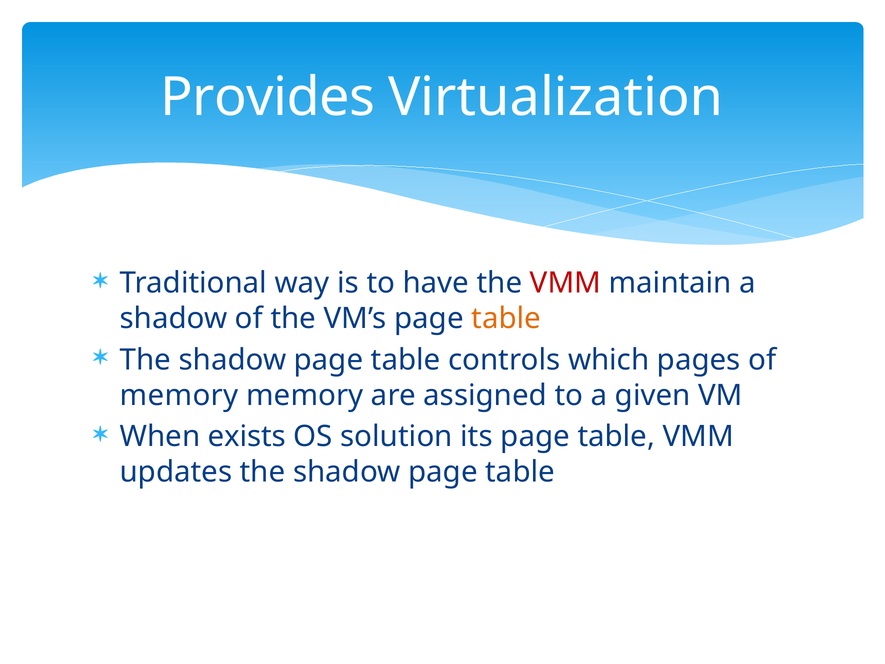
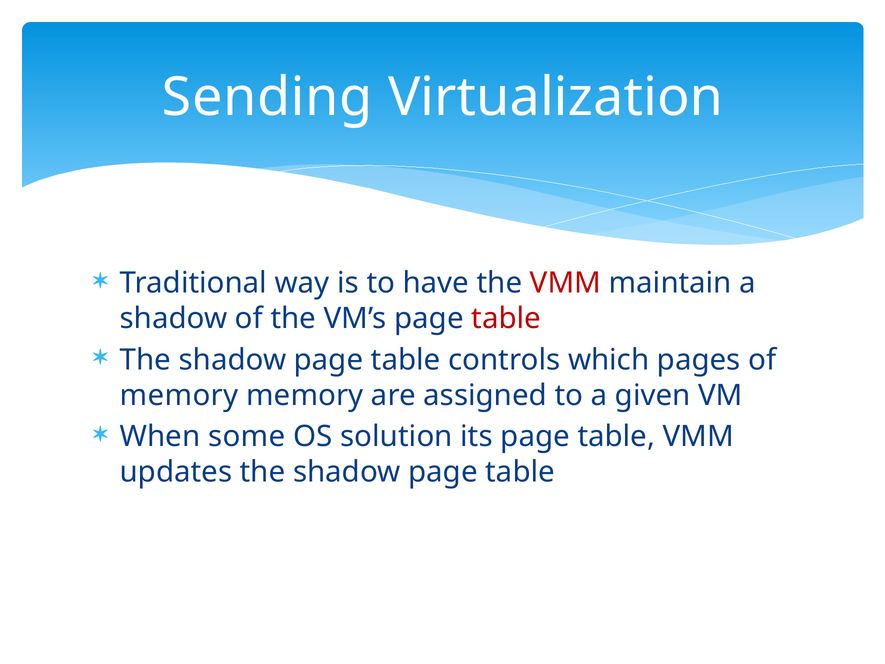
Provides: Provides -> Sending
table at (506, 319) colour: orange -> red
exists: exists -> some
